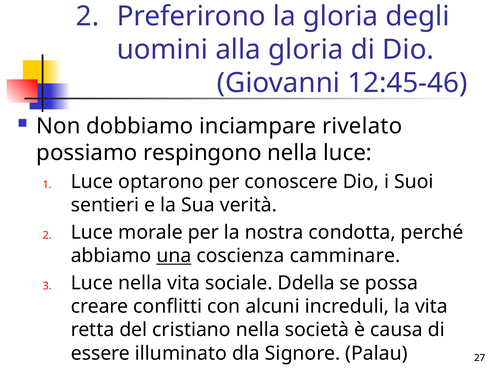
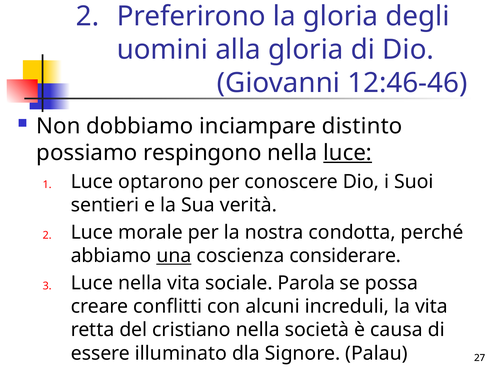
12:45-46: 12:45-46 -> 12:46-46
rivelato: rivelato -> distinto
luce at (348, 153) underline: none -> present
camminare: camminare -> considerare
Ddella: Ddella -> Parola
